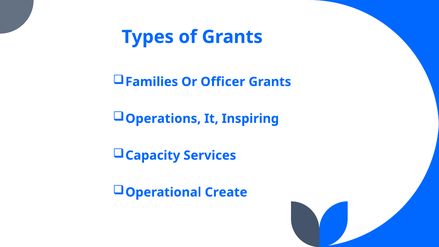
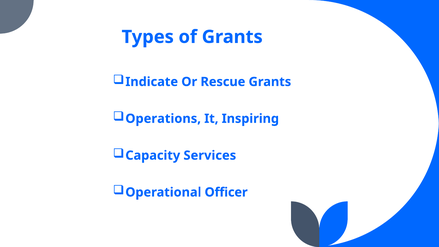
Families: Families -> Indicate
Officer: Officer -> Rescue
Create: Create -> Officer
